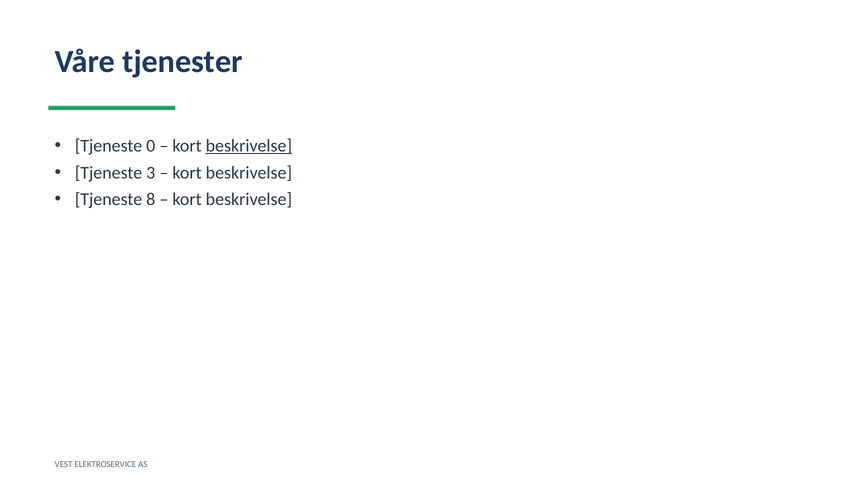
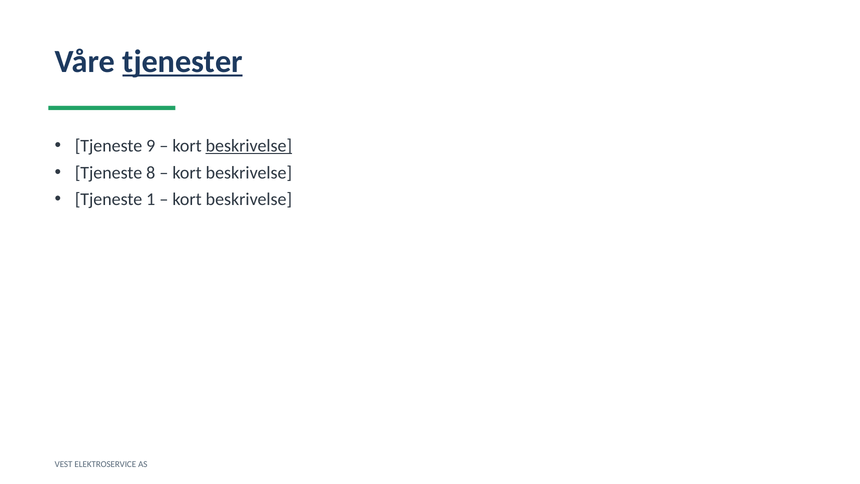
tjenester underline: none -> present
0: 0 -> 9
3: 3 -> 8
8: 8 -> 1
